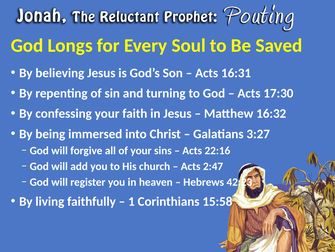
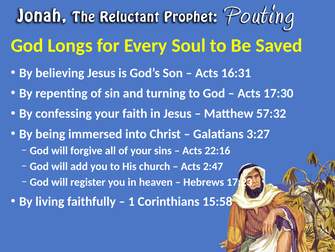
16:32: 16:32 -> 57:32
42:23: 42:23 -> 17:23
